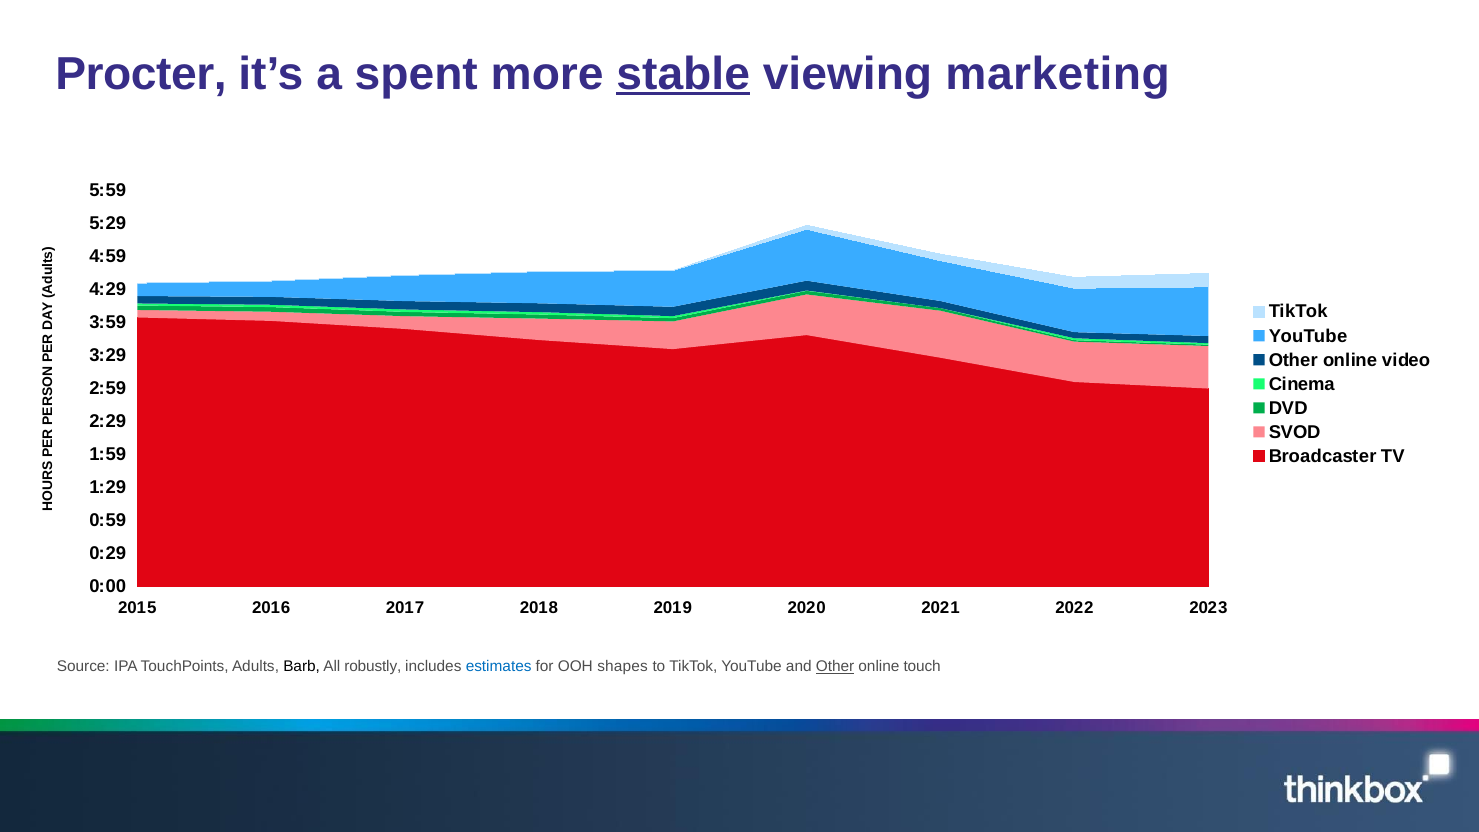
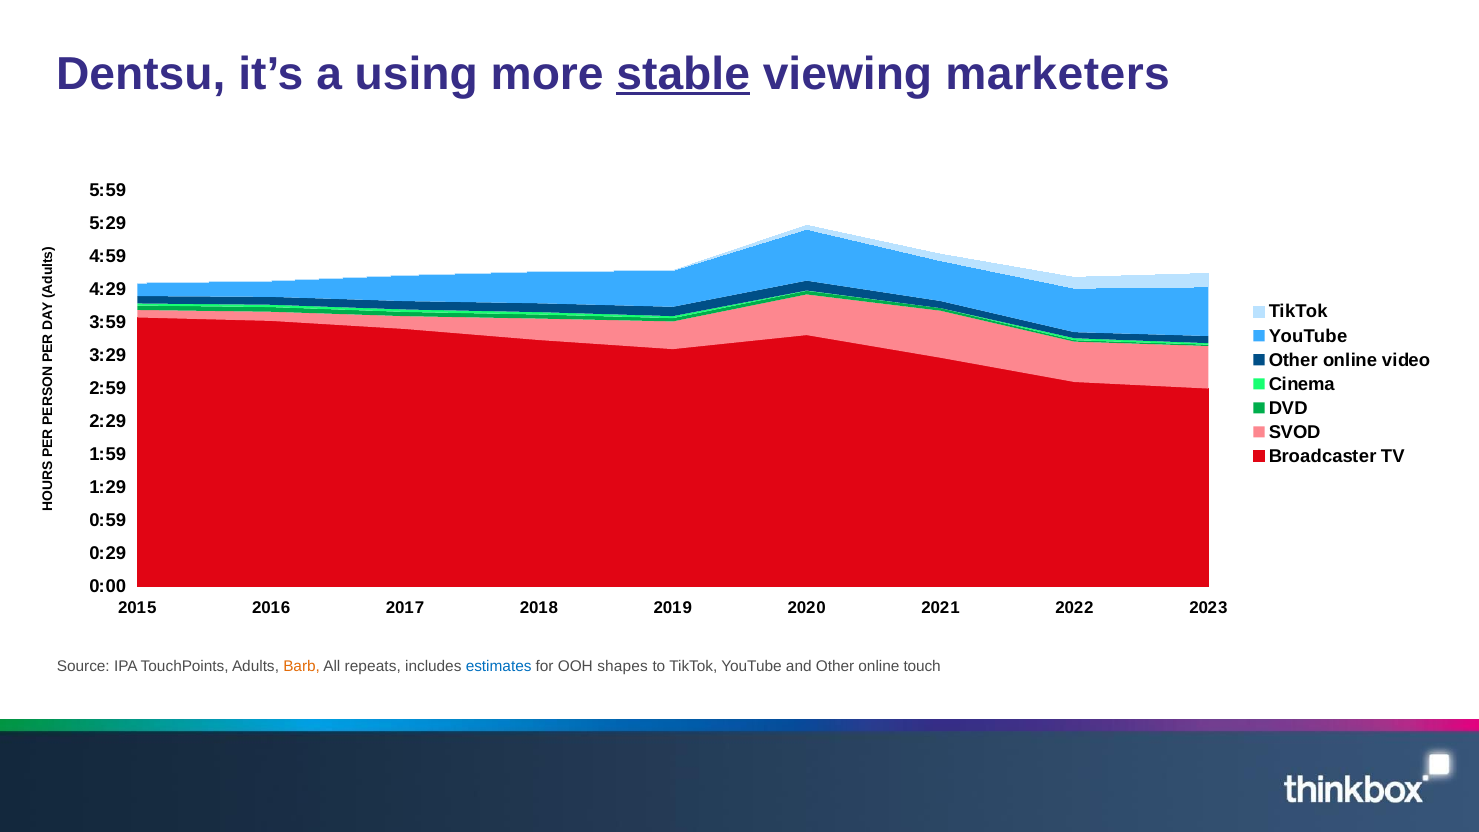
Procter: Procter -> Dentsu
spent: spent -> using
marketing: marketing -> marketers
Barb colour: black -> orange
robustly: robustly -> repeats
Other at (835, 667) underline: present -> none
